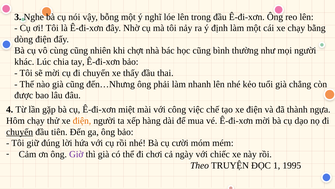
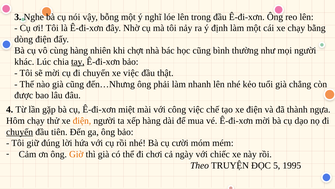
cùng cũng: cũng -> hàng
tay underline: none -> present
xe thấy: thấy -> việc
thai: thai -> thật
Giờ colour: purple -> orange
1: 1 -> 5
